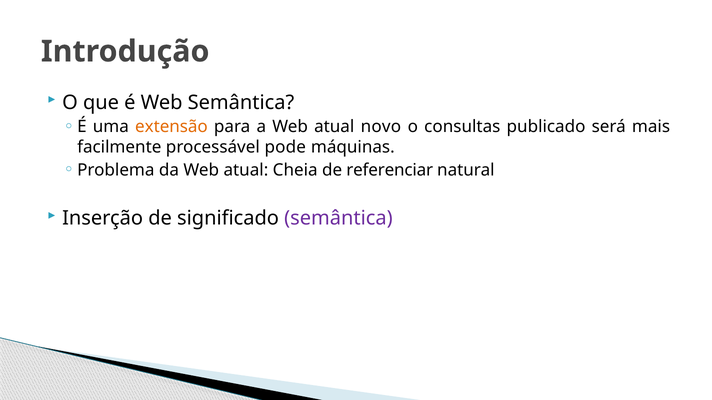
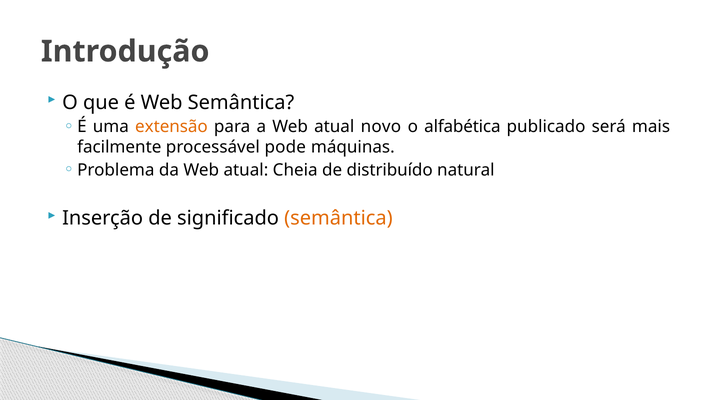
consultas: consultas -> alfabética
referenciar: referenciar -> distribuído
semântica at (338, 219) colour: purple -> orange
